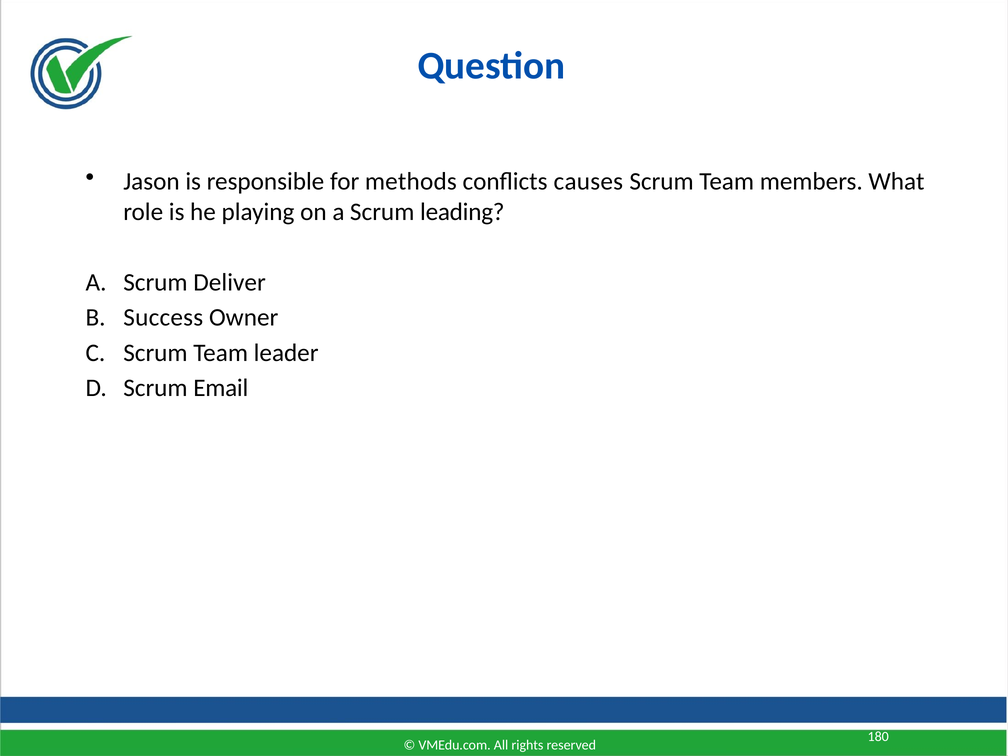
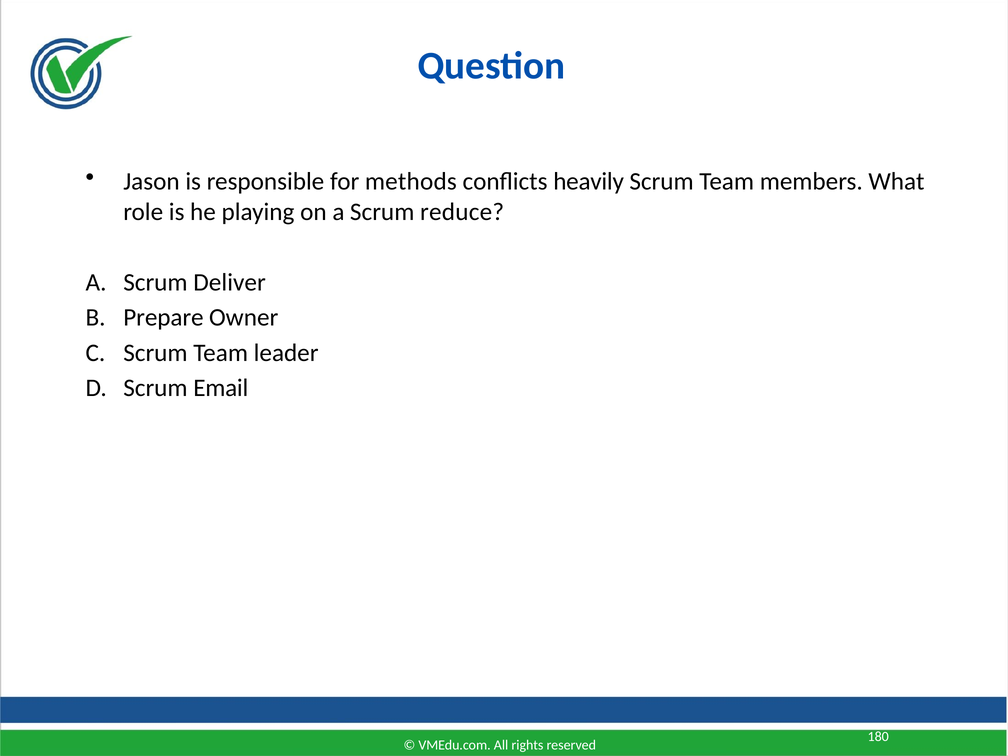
causes: causes -> heavily
leading: leading -> reduce
Success: Success -> Prepare
